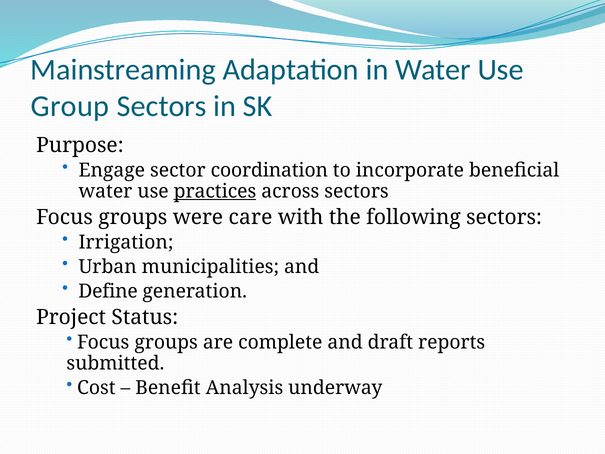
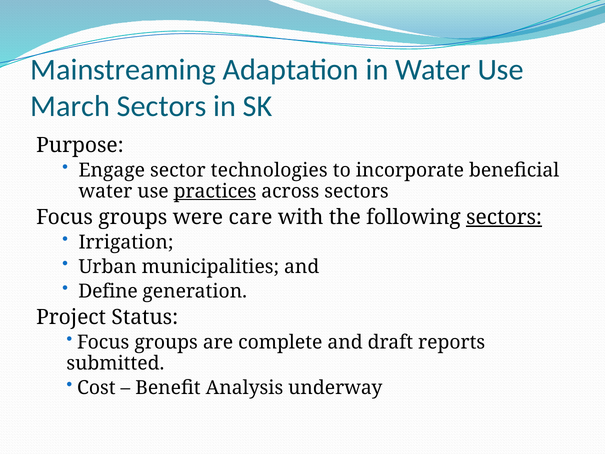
Group: Group -> March
coordination: coordination -> technologies
sectors at (504, 217) underline: none -> present
